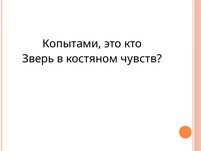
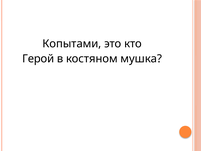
Зверь: Зверь -> Герой
чувств: чувств -> мушка
